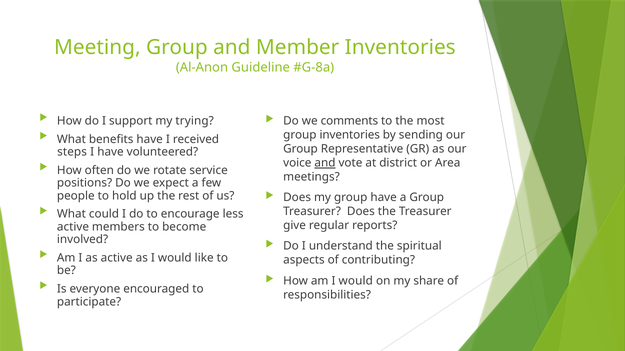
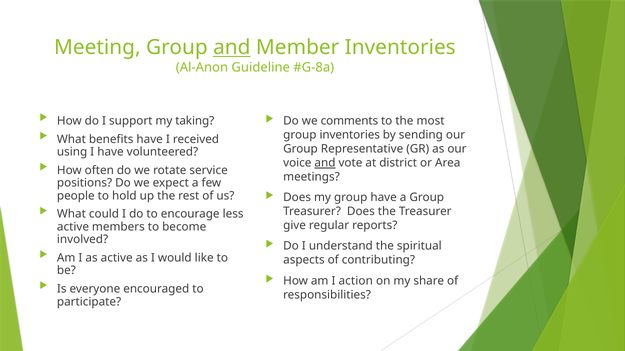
and at (232, 48) underline: none -> present
trying: trying -> taking
steps: steps -> using
am I would: would -> action
